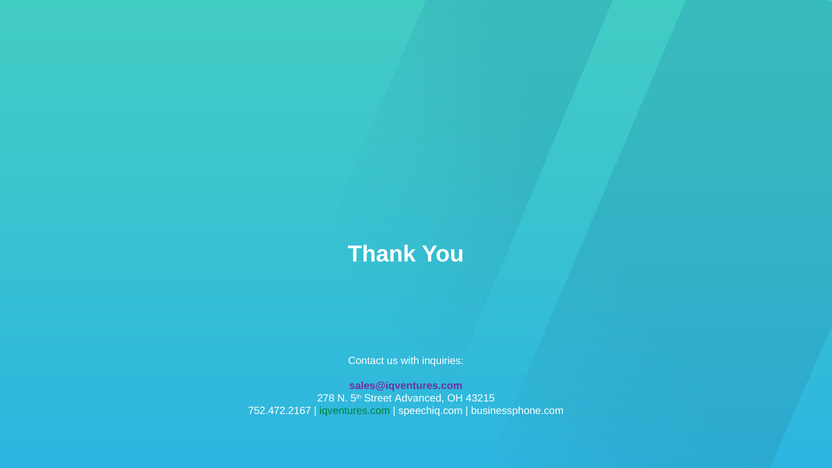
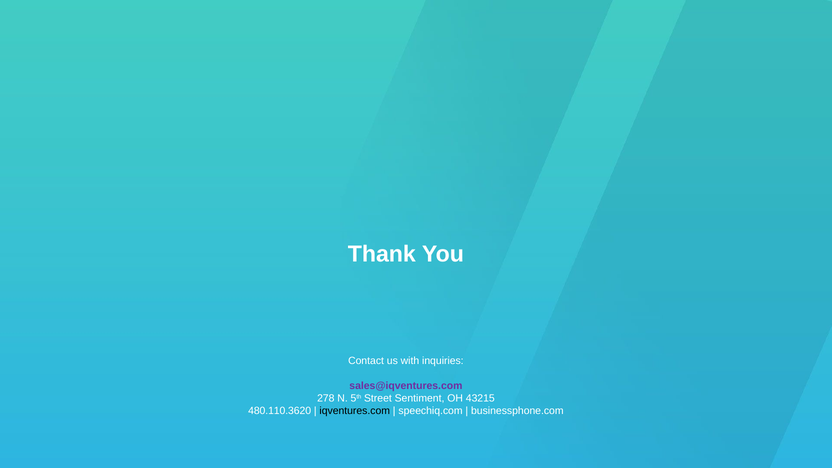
Advanced: Advanced -> Sentiment
752.472.2167: 752.472.2167 -> 480.110.3620
iqventures.com colour: green -> black
